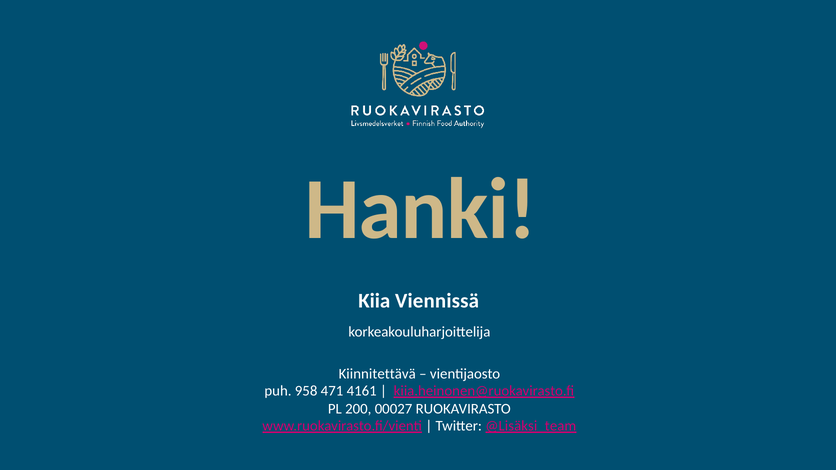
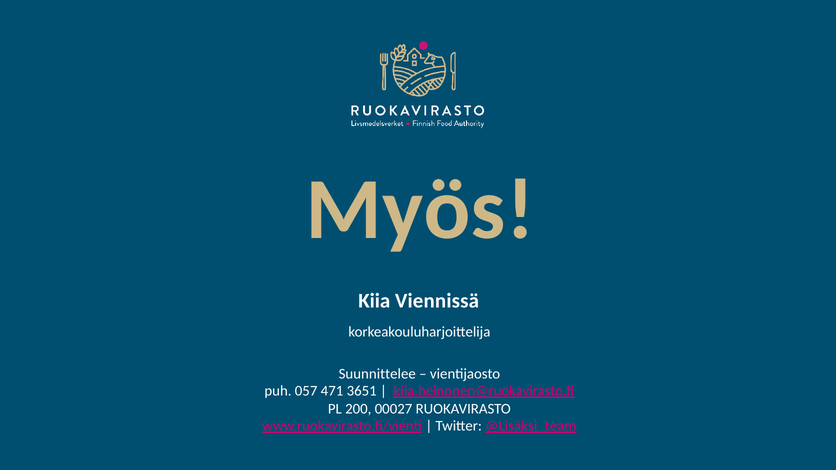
Hanki: Hanki -> Myös
Kiinnitettävä: Kiinnitettävä -> Suunnittelee
958: 958 -> 057
4161: 4161 -> 3651
